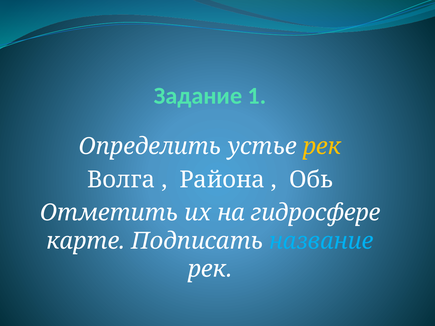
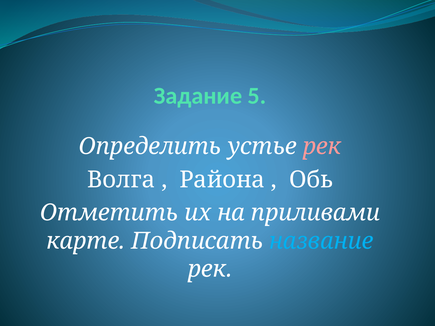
1: 1 -> 5
рек at (322, 147) colour: yellow -> pink
гидросфере: гидросфере -> приливами
